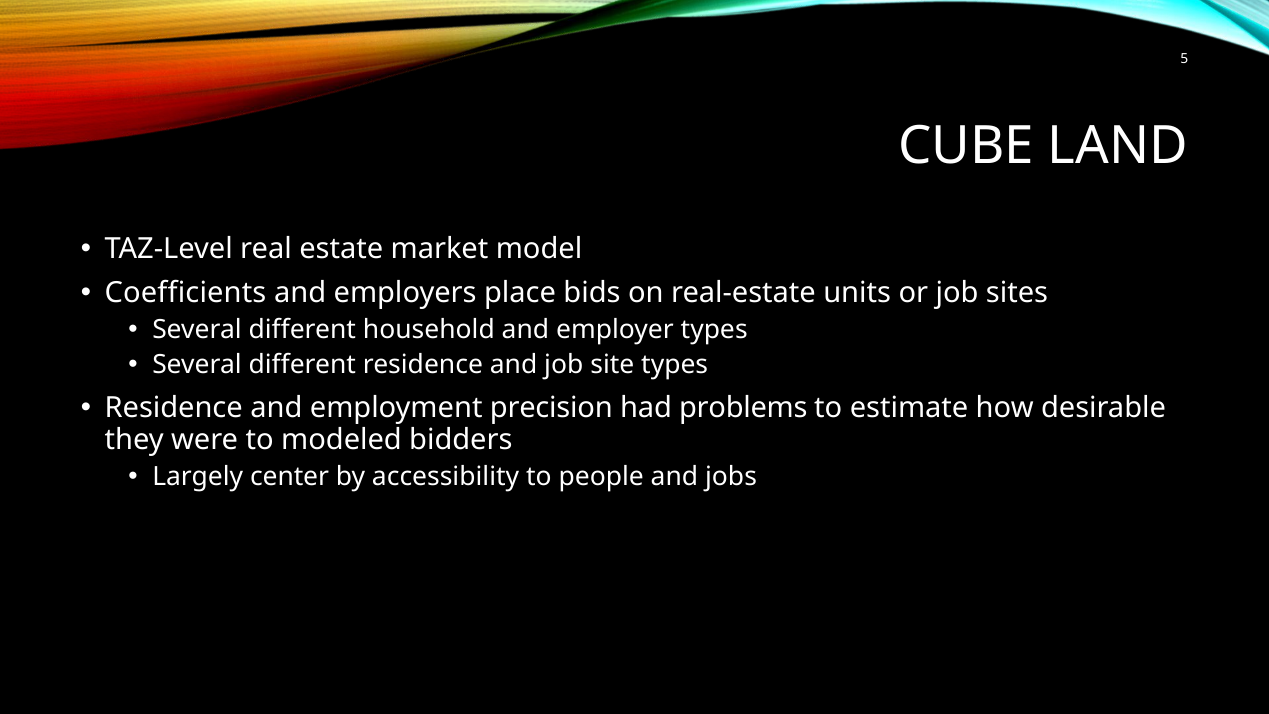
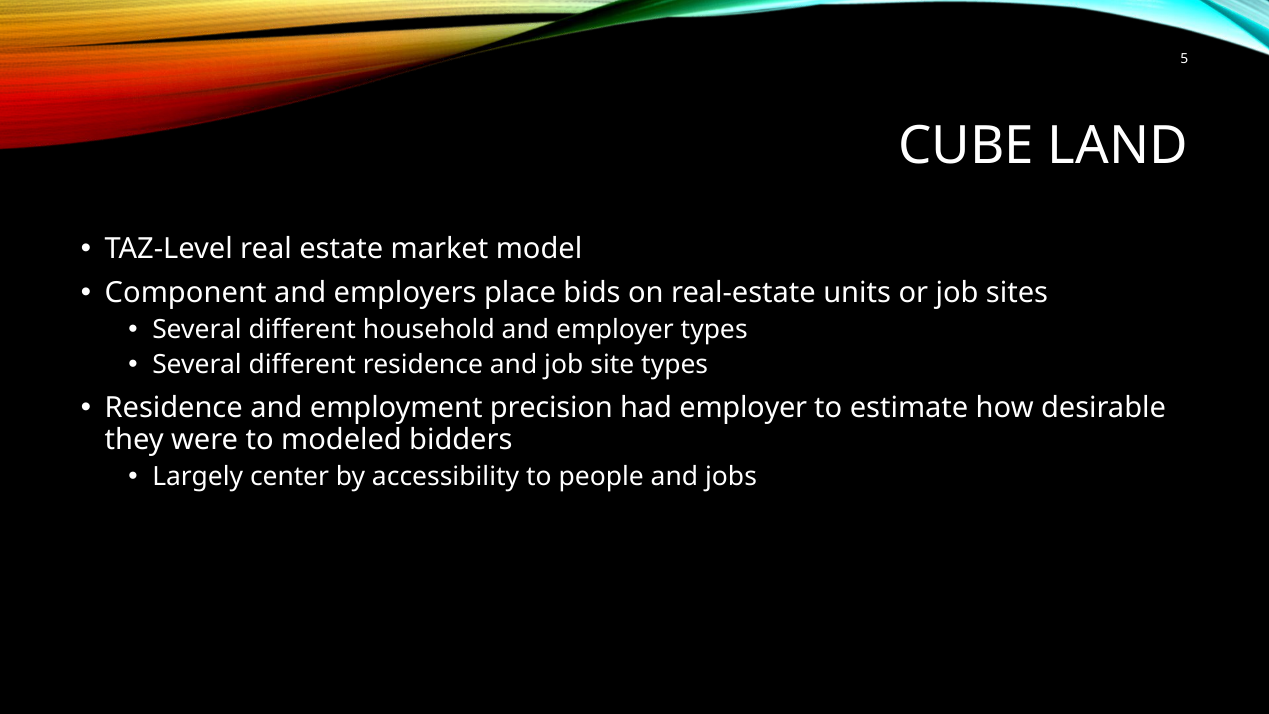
Coefficients: Coefficients -> Component
had problems: problems -> employer
